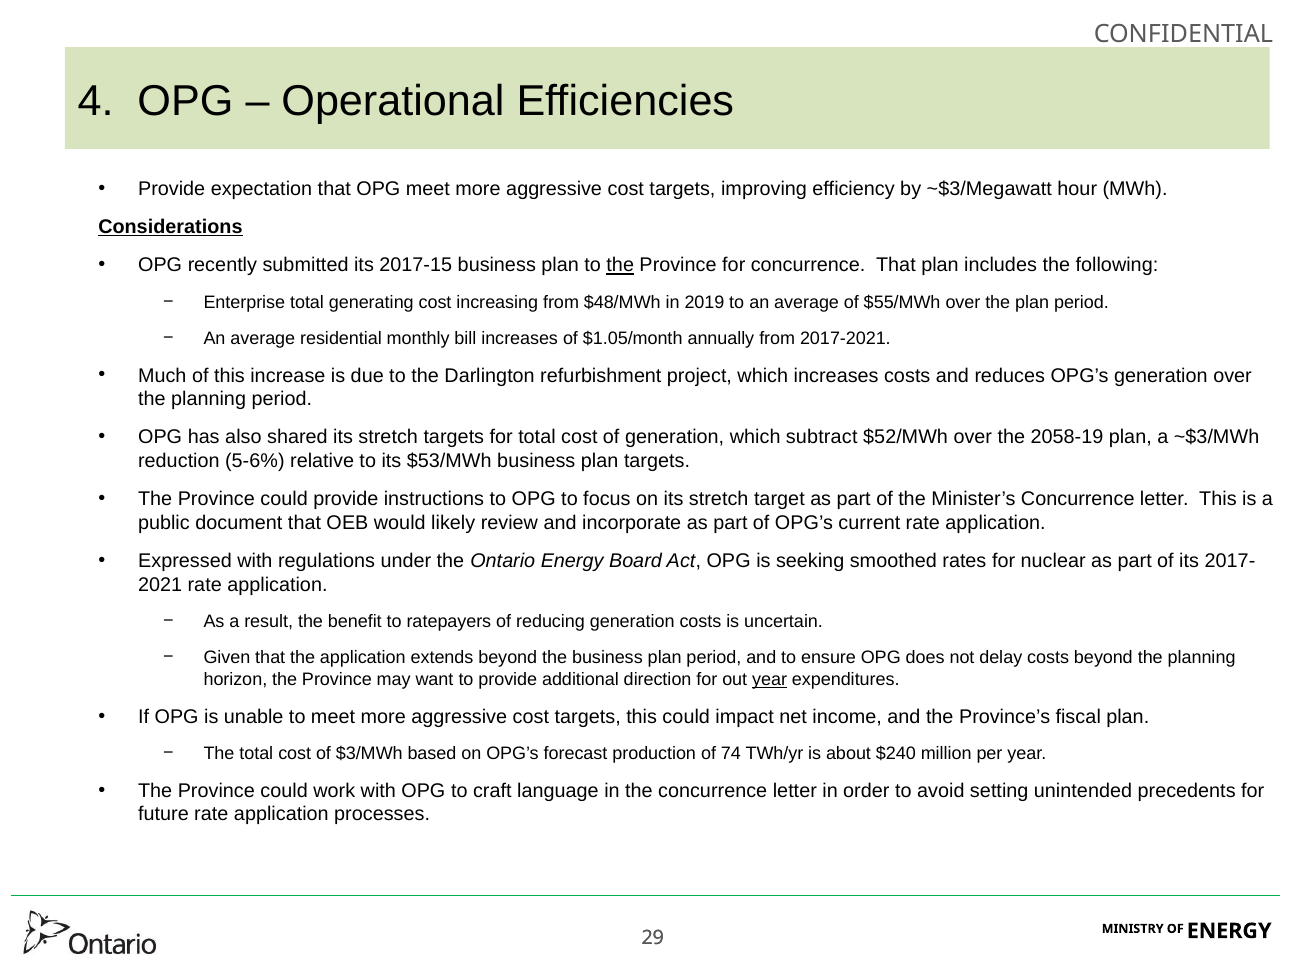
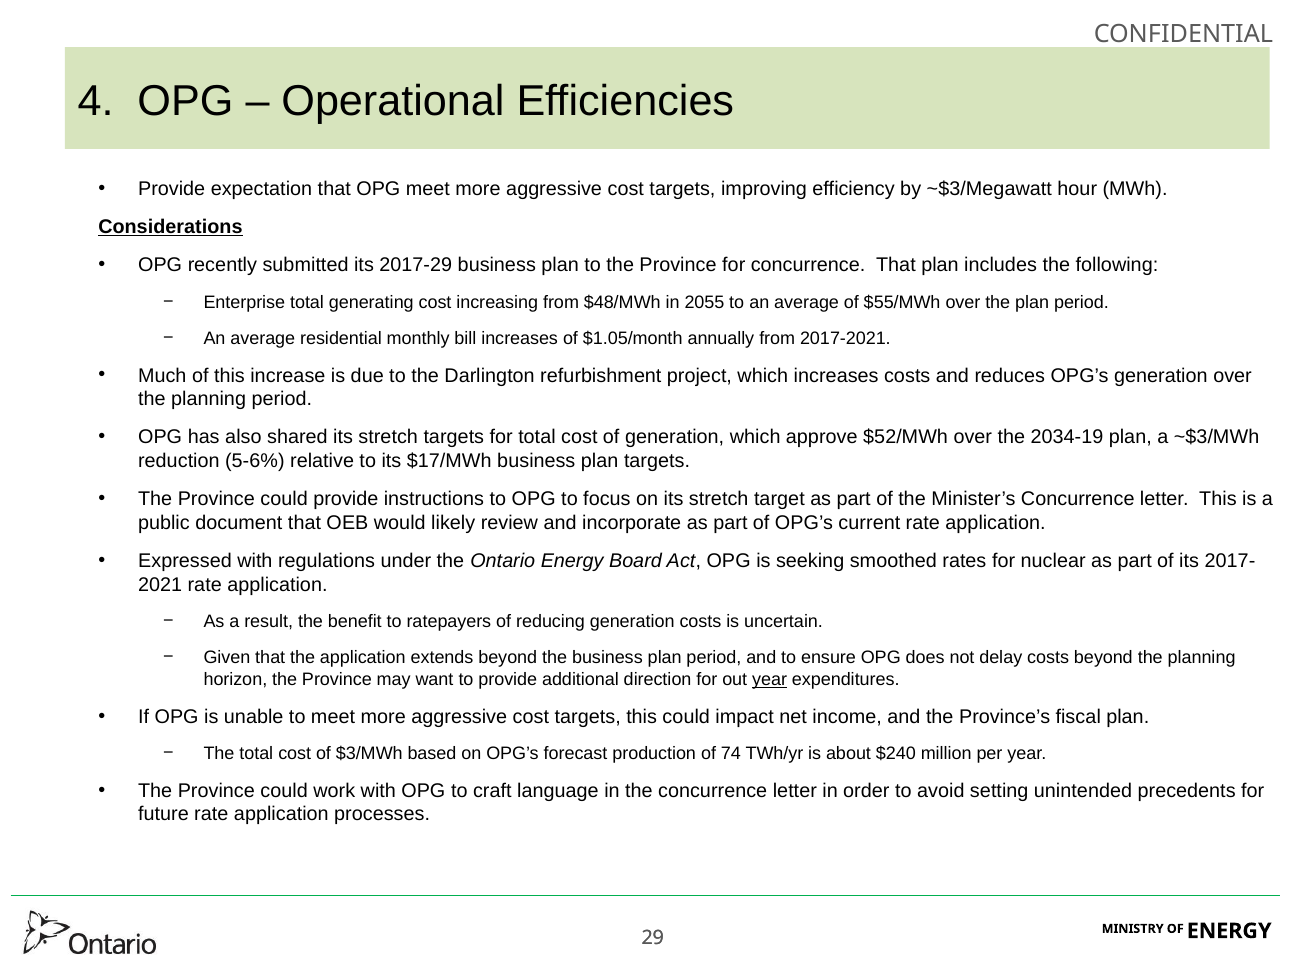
2017-15: 2017-15 -> 2017-29
the at (620, 265) underline: present -> none
2019: 2019 -> 2055
subtract: subtract -> approve
2058-19: 2058-19 -> 2034-19
$53/MWh: $53/MWh -> $17/MWh
